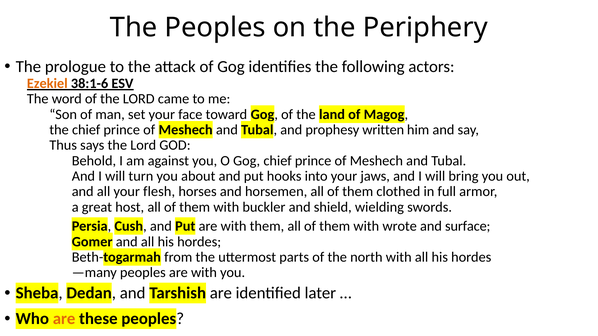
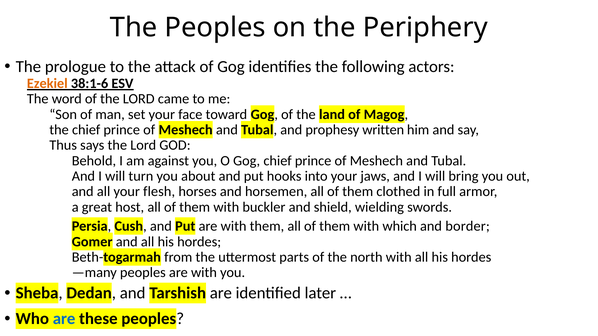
wrote: wrote -> which
surface: surface -> border
are at (64, 319) colour: orange -> blue
